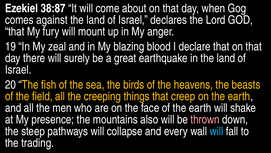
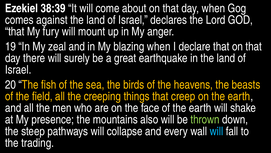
38:87: 38:87 -> 38:39
blazing blood: blood -> when
thrown colour: pink -> light green
